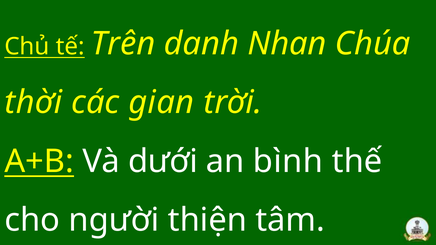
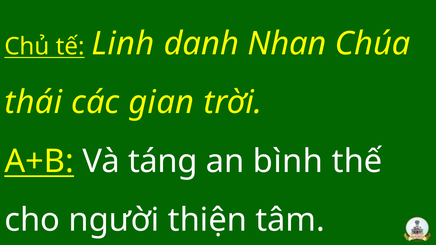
Trên: Trên -> Linh
thời: thời -> thái
dưới: dưới -> táng
